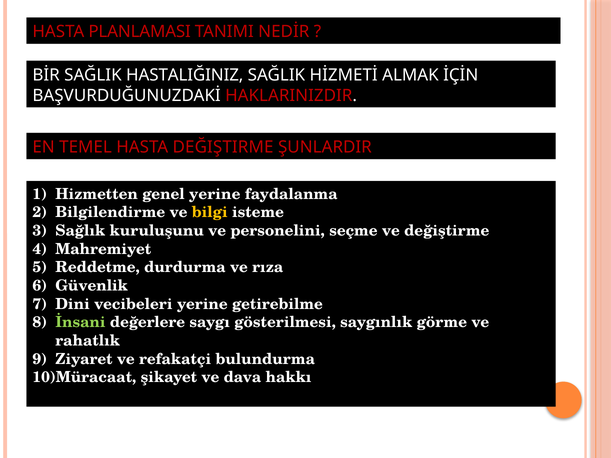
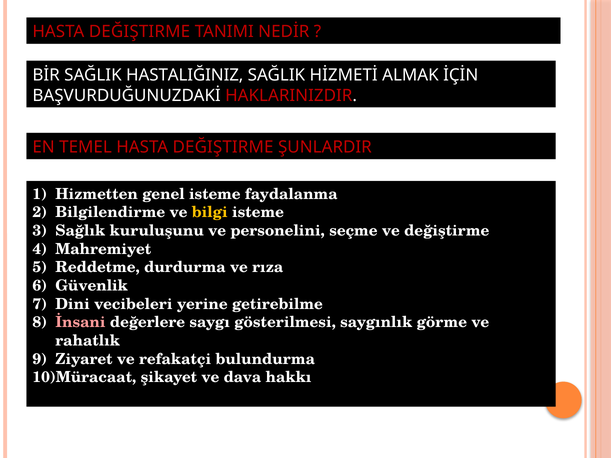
PLANLAMASI at (140, 32): PLANLAMASI -> DEĞIŞTIRME
genel yerine: yerine -> isteme
İnsani colour: light green -> pink
